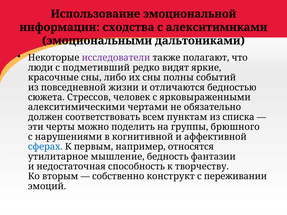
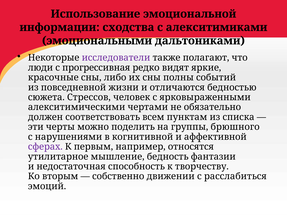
подметивший: подметивший -> прогрессивная
сферах colour: blue -> purple
конструкт: конструкт -> движении
переживании: переживании -> расслабиться
